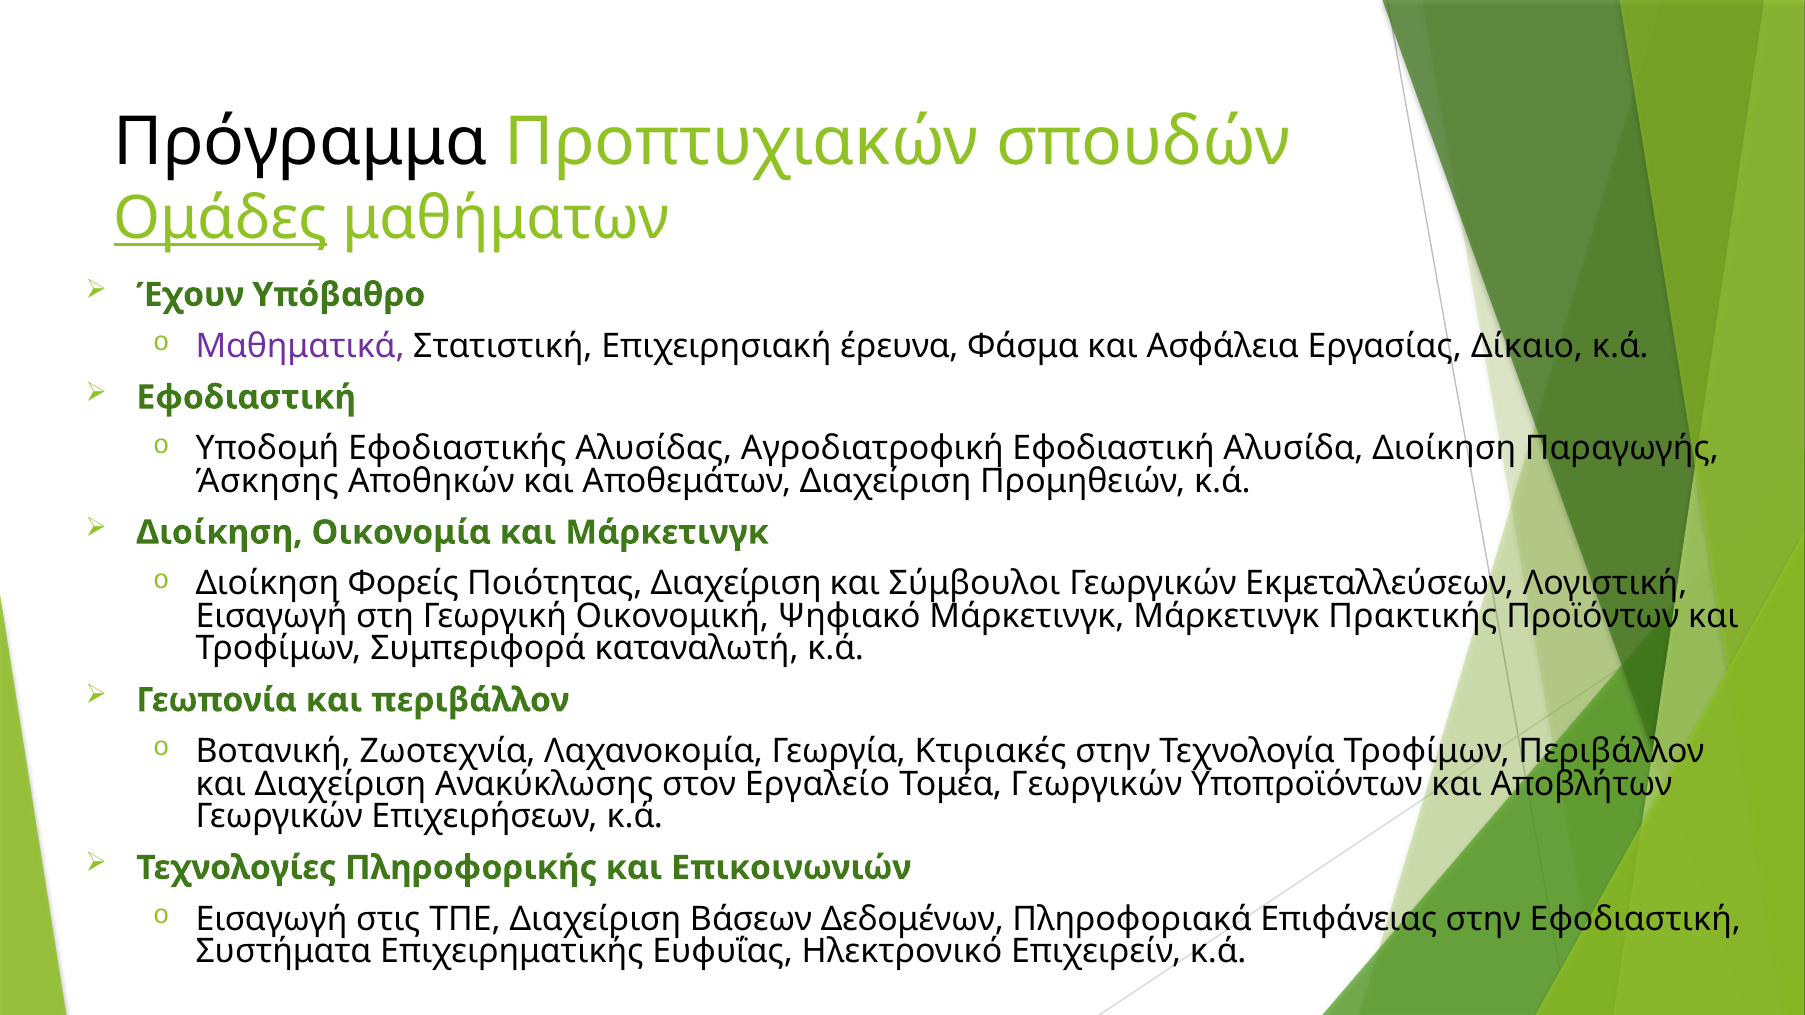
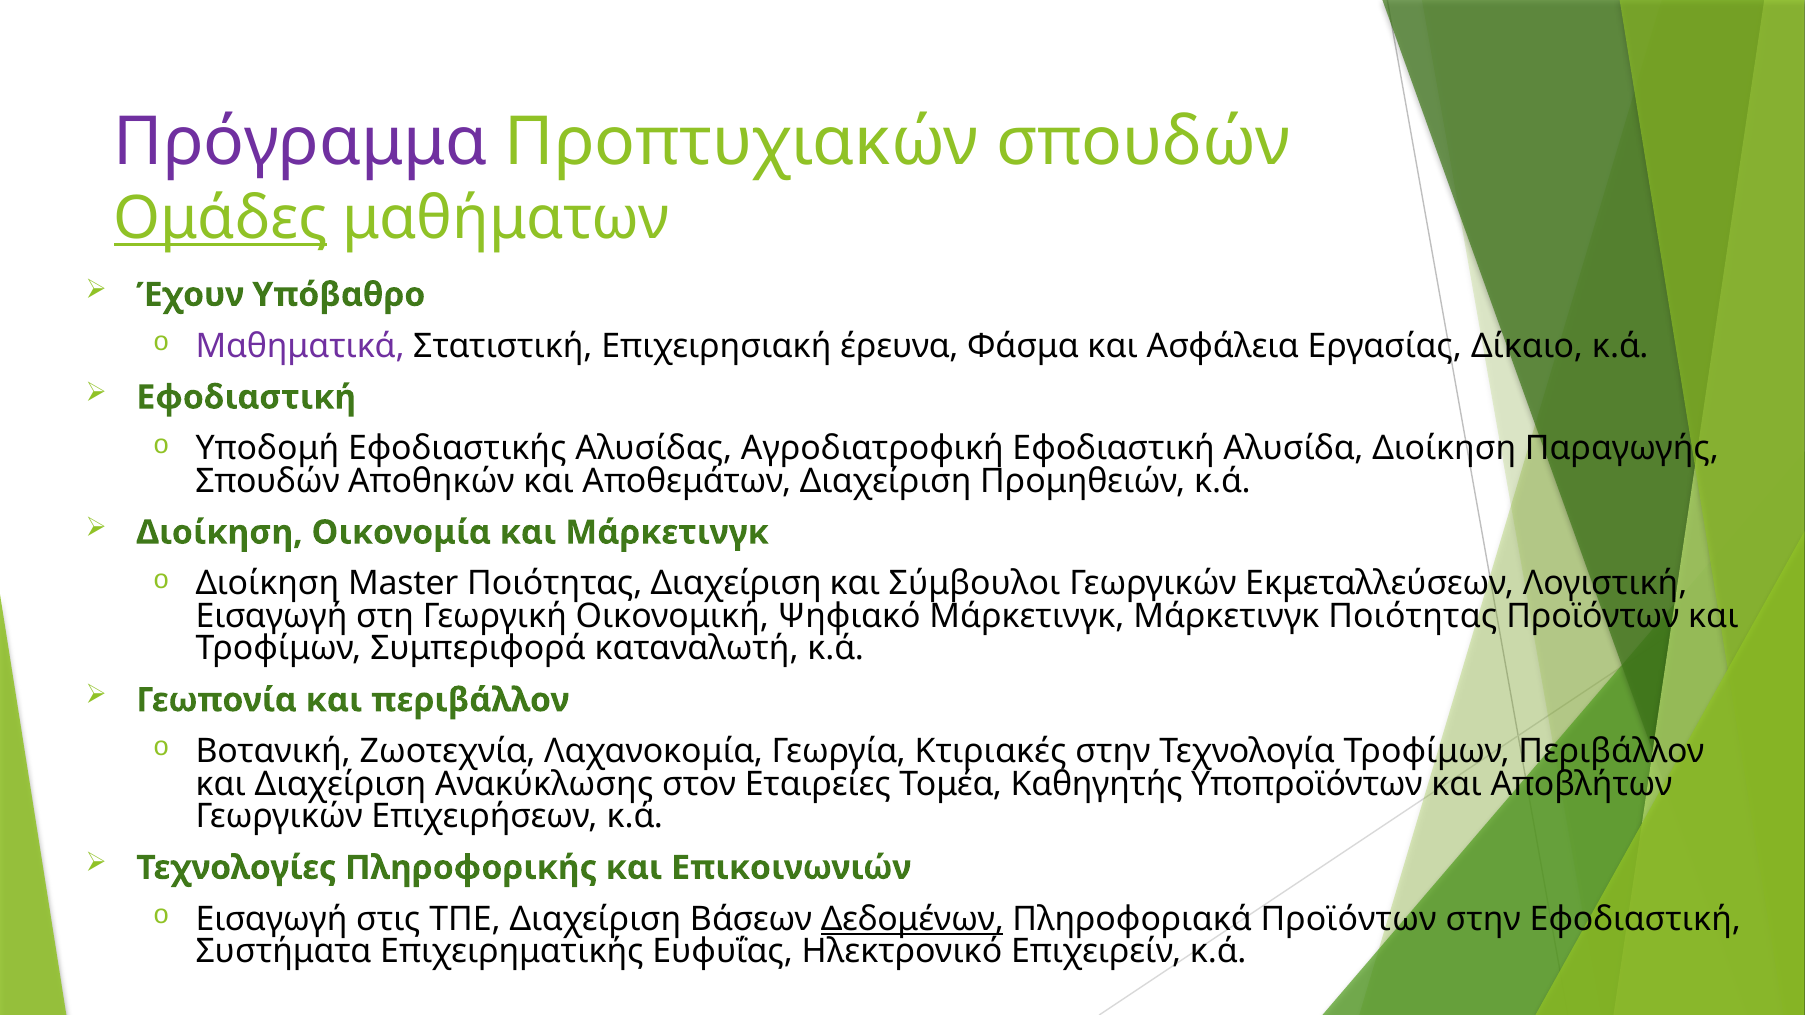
Πρόγραμμα colour: black -> purple
Άσκησης at (267, 481): Άσκησης -> Σπουδών
Φορείς: Φορείς -> Master
Μάρκετινγκ Πρακτικής: Πρακτικής -> Ποιότητας
Εργαλείο: Εργαλείο -> Εταιρείες
Τομέα Γεωργικών: Γεωργικών -> Καθηγητής
Δεδομένων underline: none -> present
Πληροφοριακά Επιφάνειας: Επιφάνειας -> Προϊόντων
